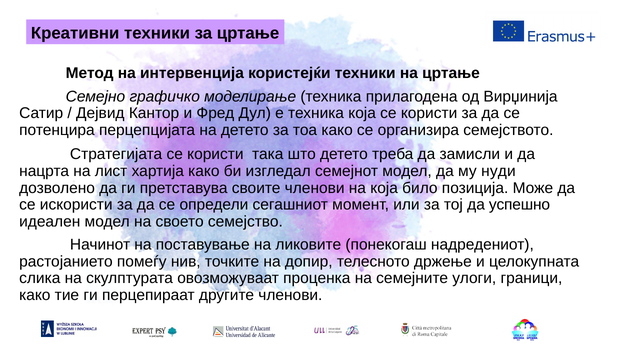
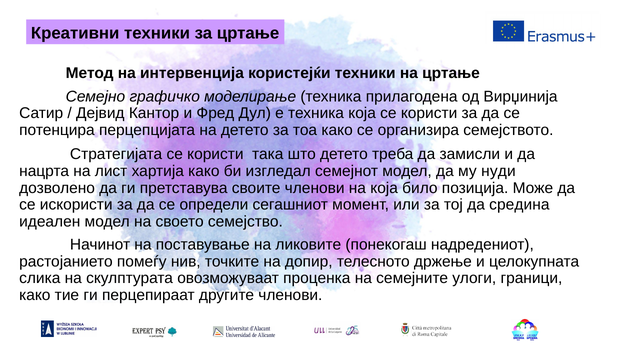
успешно: успешно -> средина
